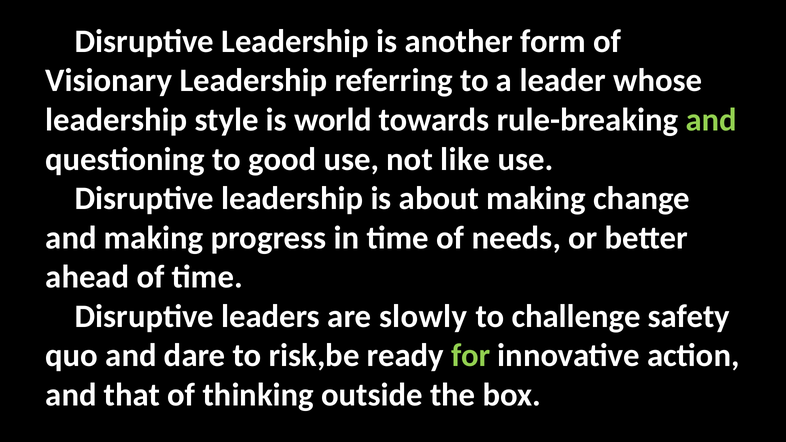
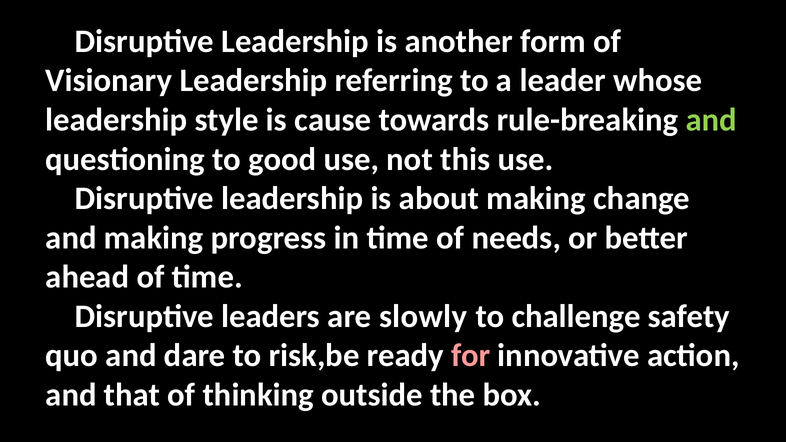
world: world -> cause
like: like -> this
for colour: light green -> pink
